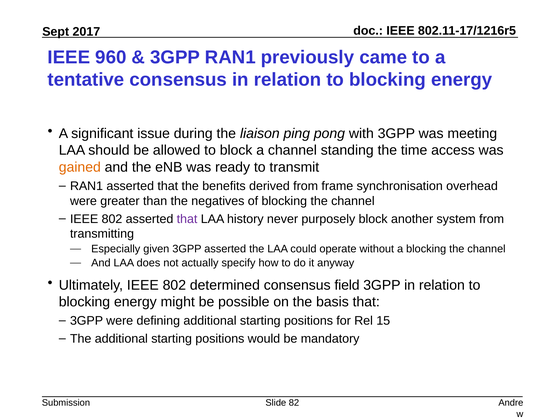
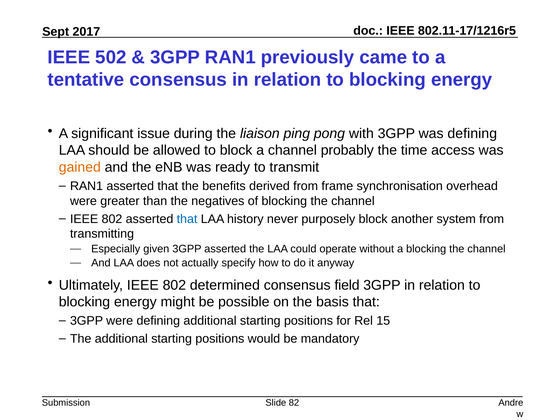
960: 960 -> 502
was meeting: meeting -> defining
standing: standing -> probably
that at (187, 219) colour: purple -> blue
